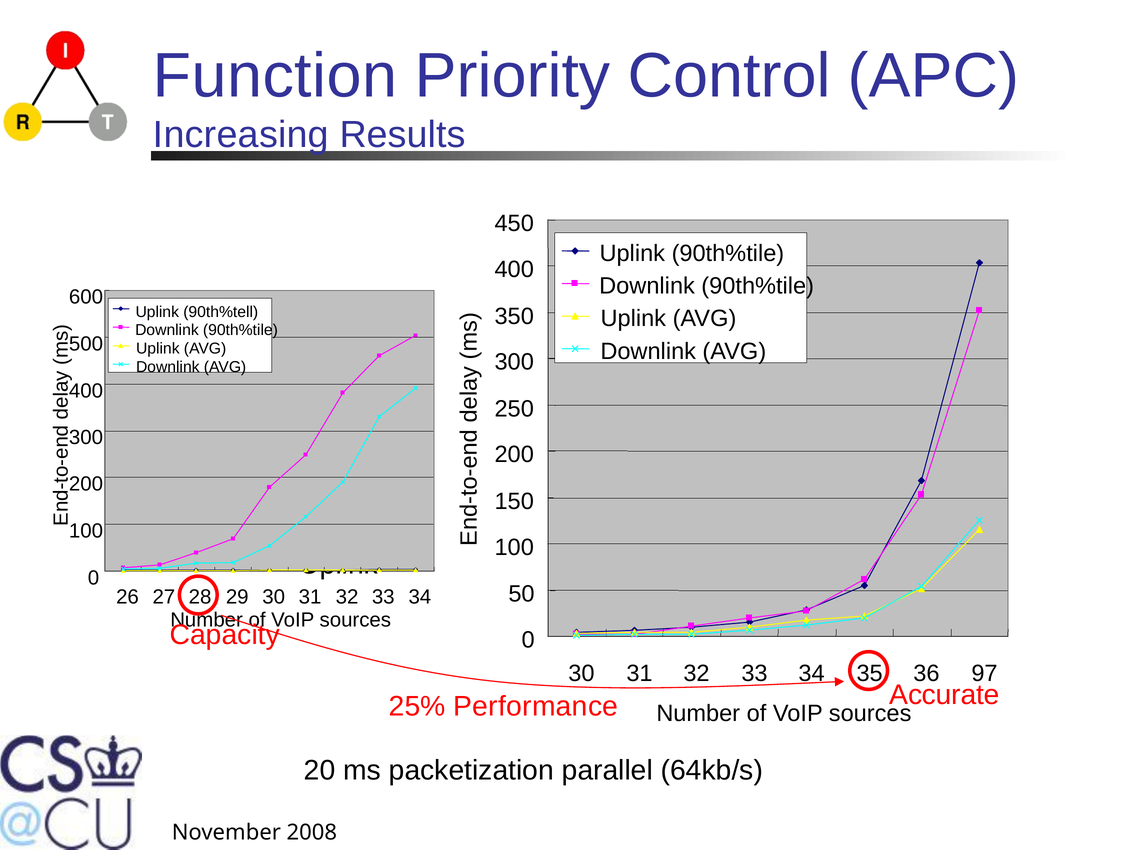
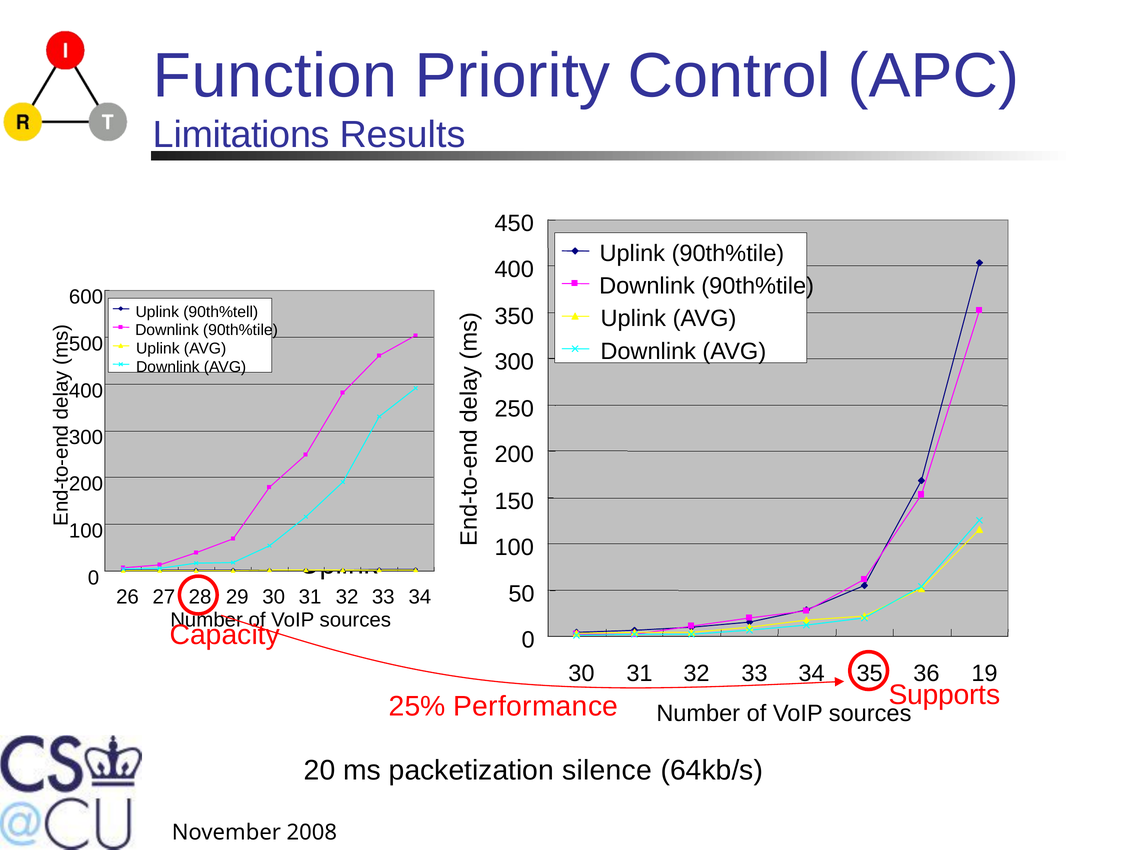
Increasing: Increasing -> Limitations
97: 97 -> 19
Accurate: Accurate -> Supports
parallel: parallel -> silence
